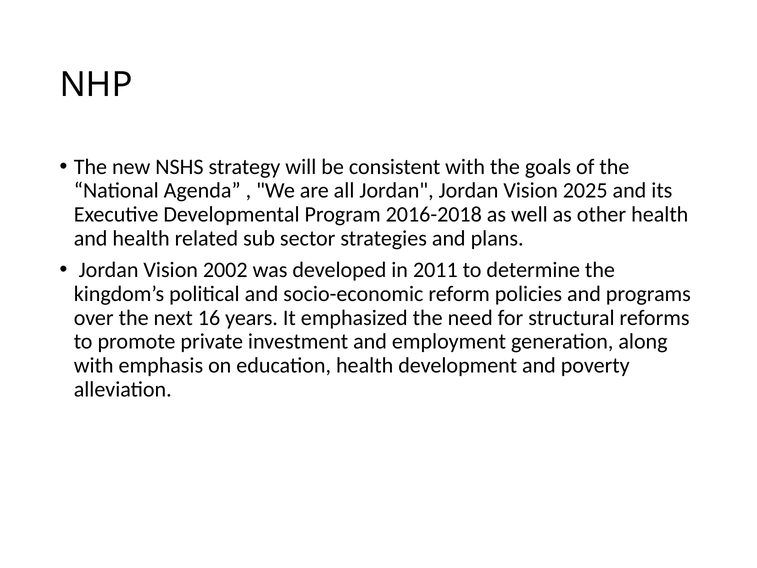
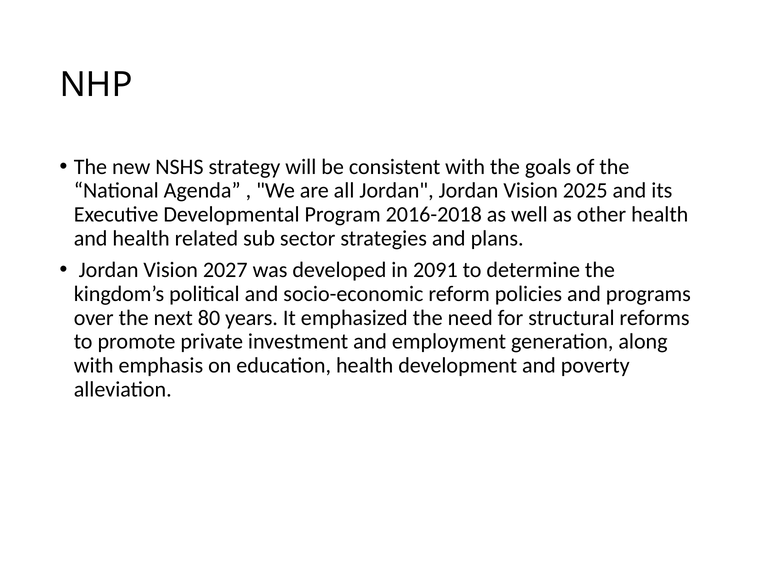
2002: 2002 -> 2027
2011: 2011 -> 2091
16: 16 -> 80
